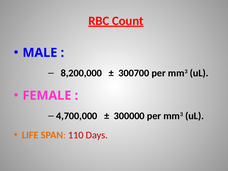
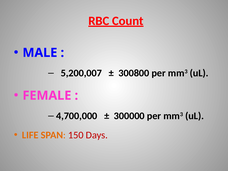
8,200,000: 8,200,000 -> 5,200,007
300700: 300700 -> 300800
110: 110 -> 150
